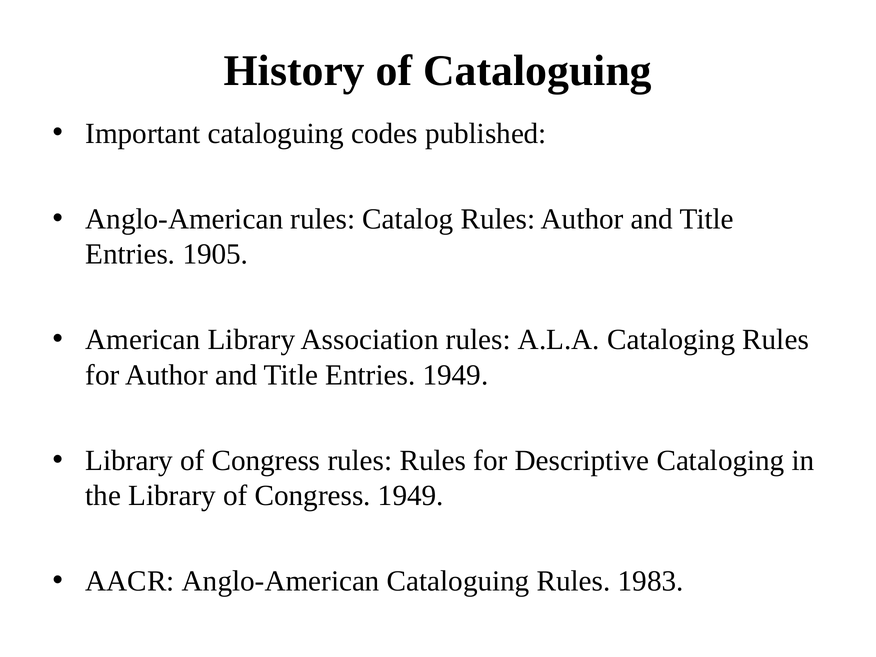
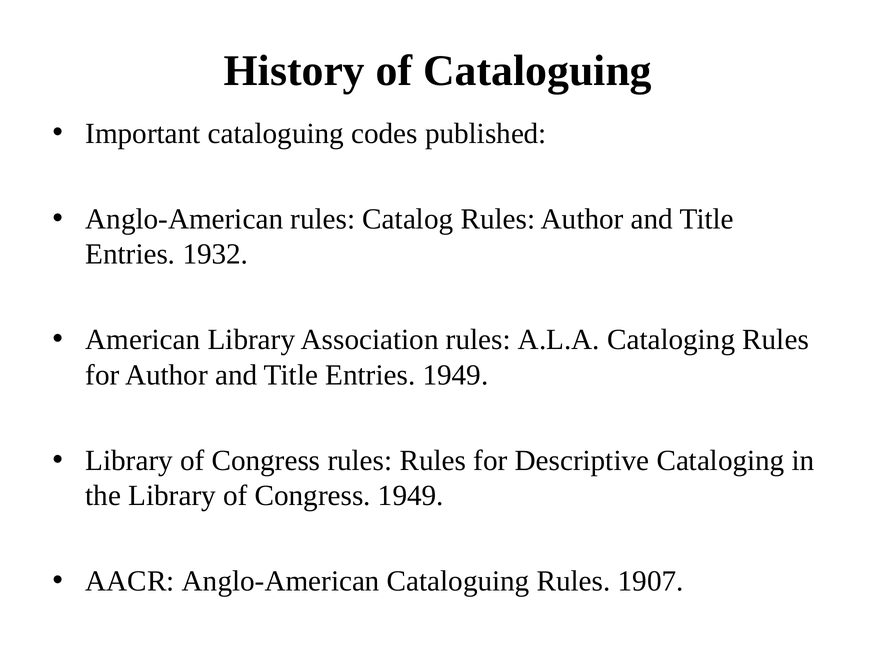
1905: 1905 -> 1932
1983: 1983 -> 1907
